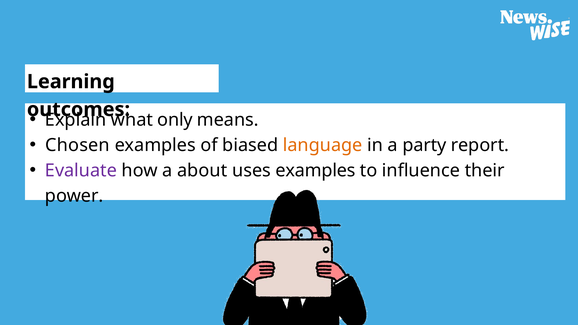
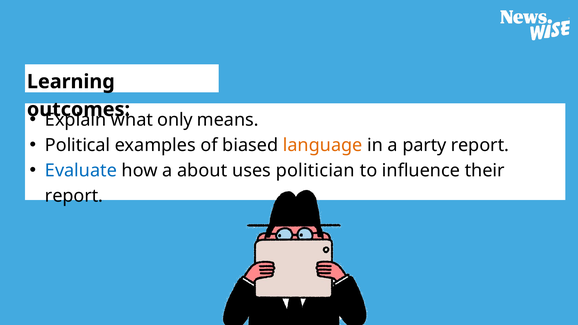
Chosen: Chosen -> Political
Evaluate colour: purple -> blue
uses examples: examples -> politician
power at (74, 196): power -> report
